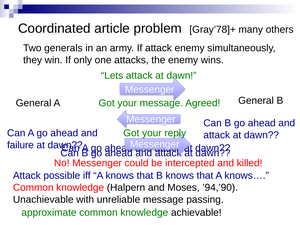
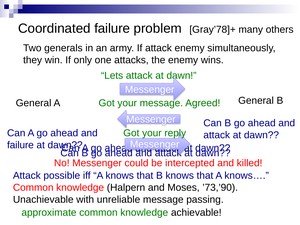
Coordinated article: article -> failure
’94,’90: ’94,’90 -> ’73,’90
